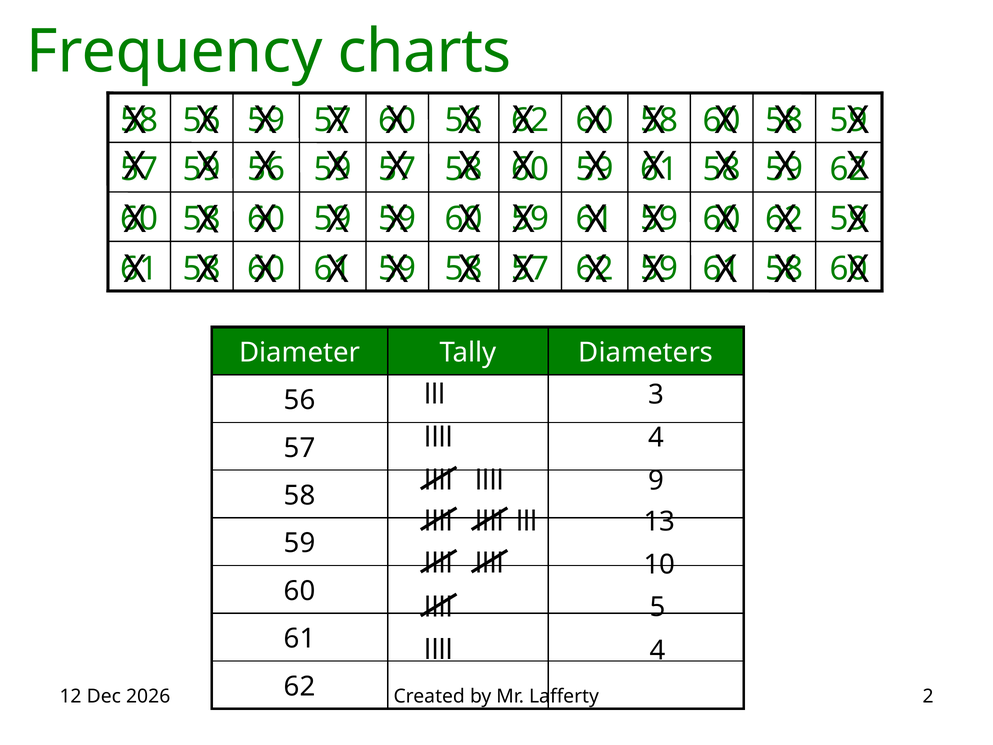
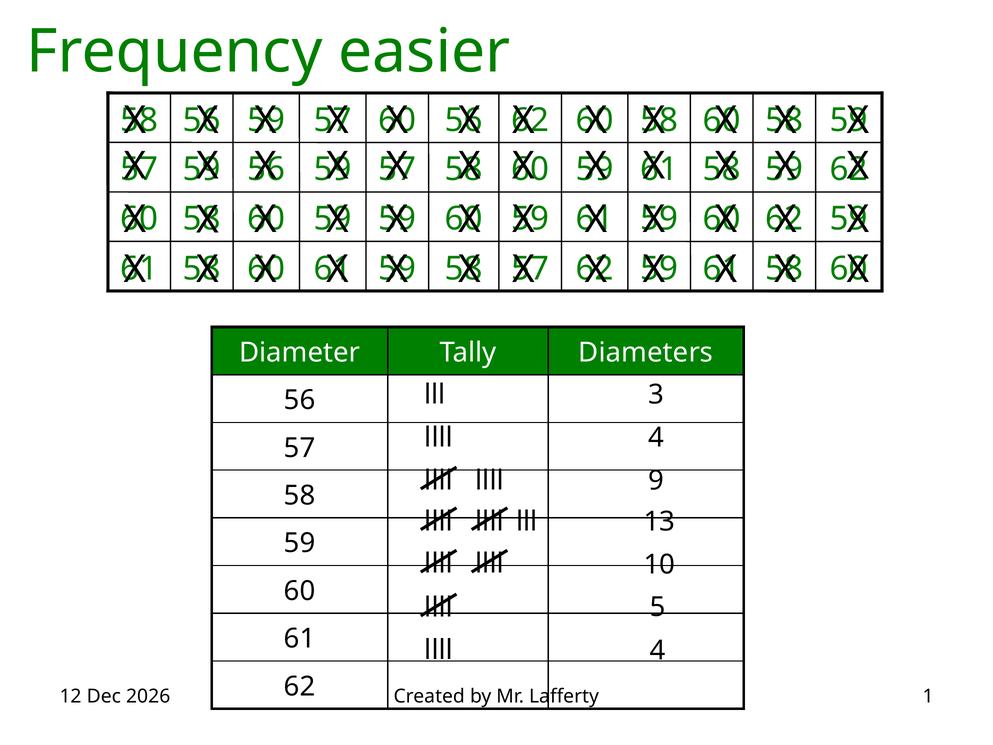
charts: charts -> easier
2: 2 -> 1
